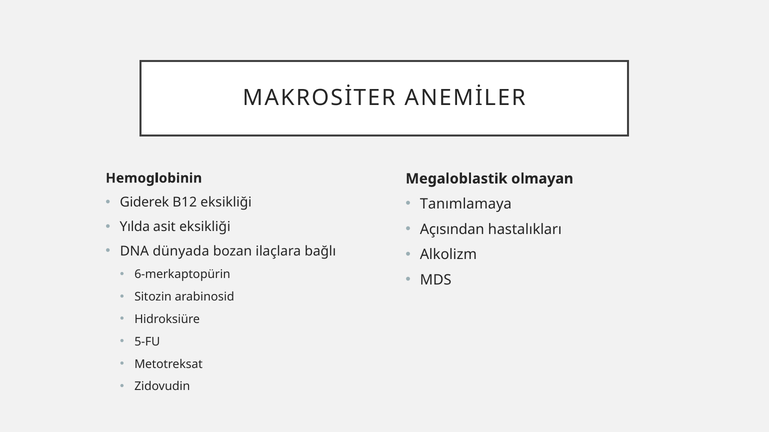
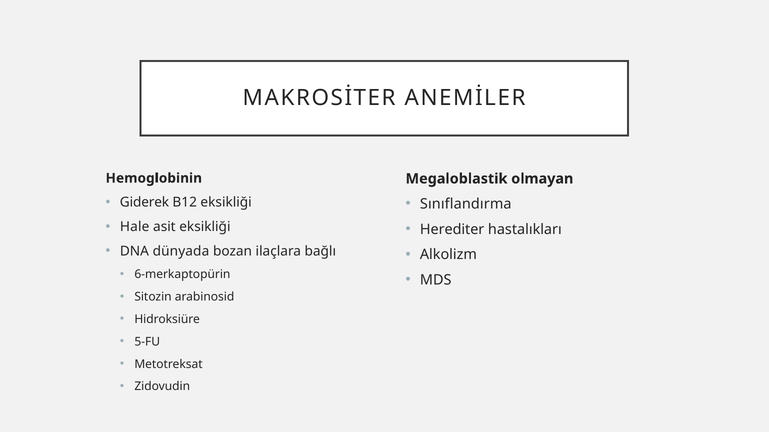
Tanımlamaya: Tanımlamaya -> Sınıflandırma
Yılda: Yılda -> Hale
Açısından: Açısından -> Herediter
